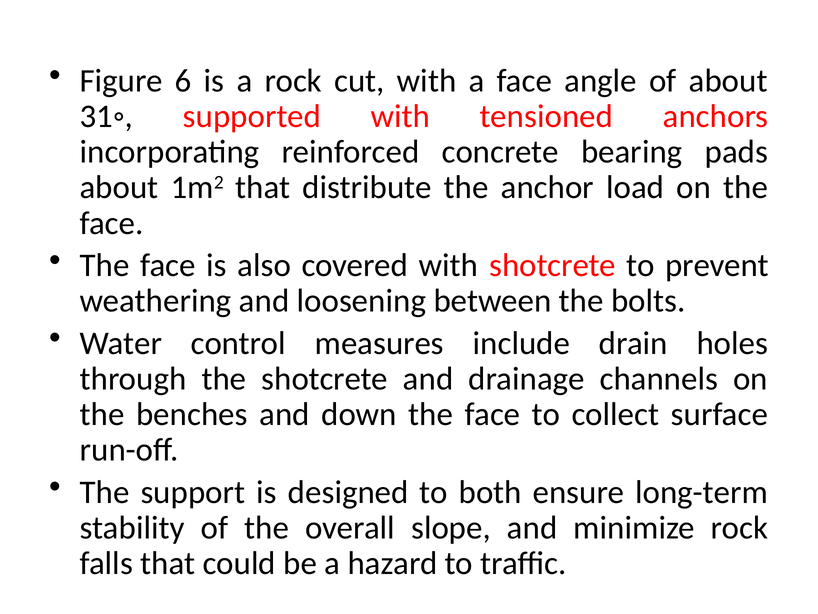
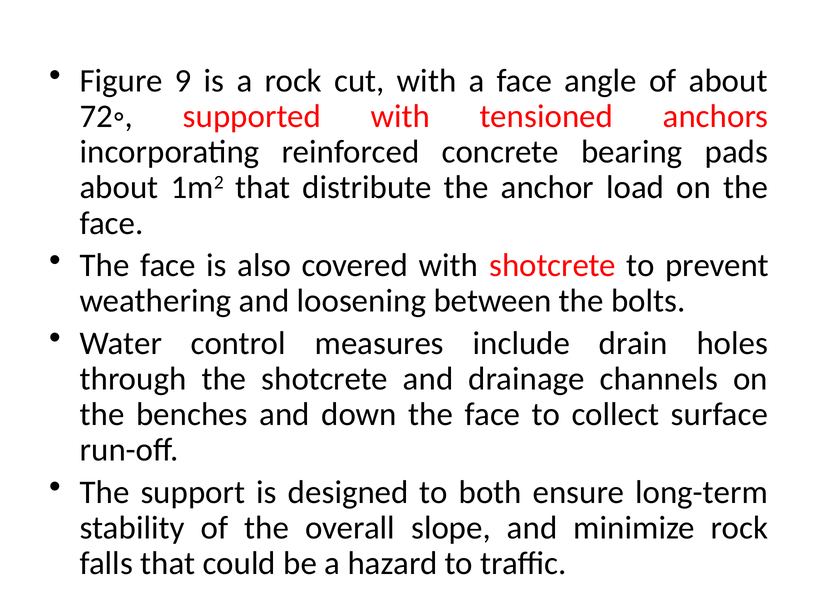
6: 6 -> 9
31◦: 31◦ -> 72◦
